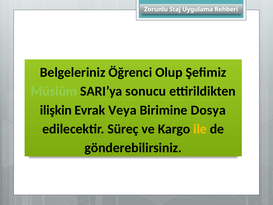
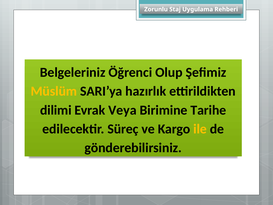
Müslüm colour: light green -> yellow
sonucu: sonucu -> hazırlık
ilişkin: ilişkin -> dilimi
Dosya: Dosya -> Tarihe
